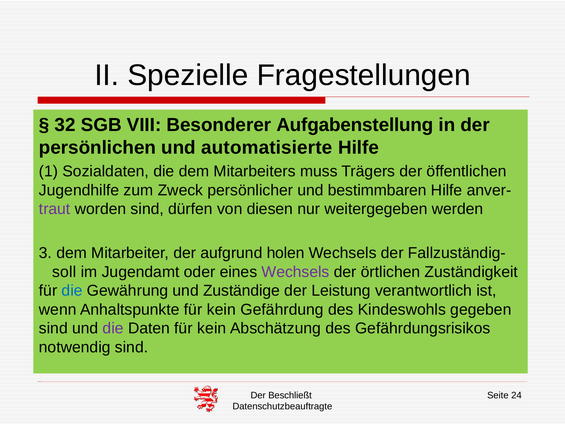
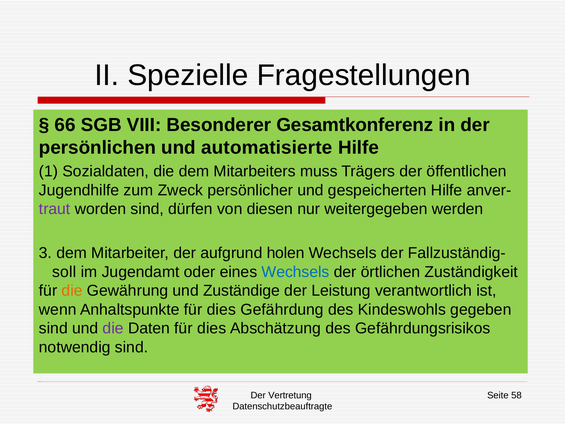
32: 32 -> 66
Aufgabenstellung: Aufgabenstellung -> Gesamtkonferenz
bestimmbaren: bestimmbaren -> gespeicherten
Wechsels at (296, 272) colour: purple -> blue
die at (72, 291) colour: blue -> orange
Anhaltspunkte für kein: kein -> dies
Daten für kein: kein -> dies
Beschließt: Beschließt -> Vertretung
24: 24 -> 58
